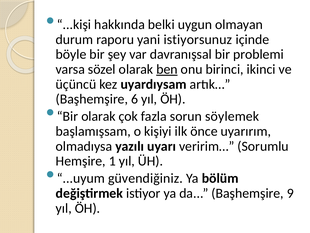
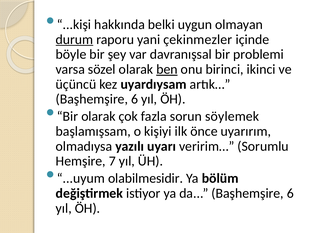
durum underline: none -> present
istiyorsunuz: istiyorsunuz -> çekinmezler
1: 1 -> 7
güvendiğiniz: güvendiğiniz -> olabilmesidir
da Başhemşire 9: 9 -> 6
